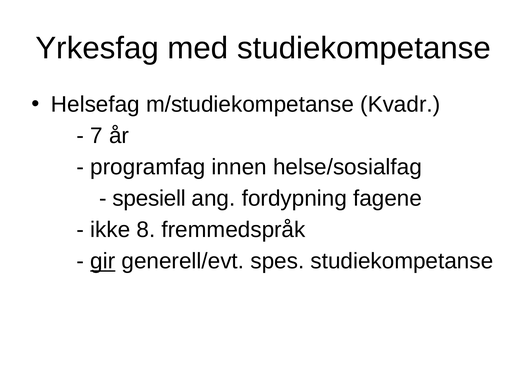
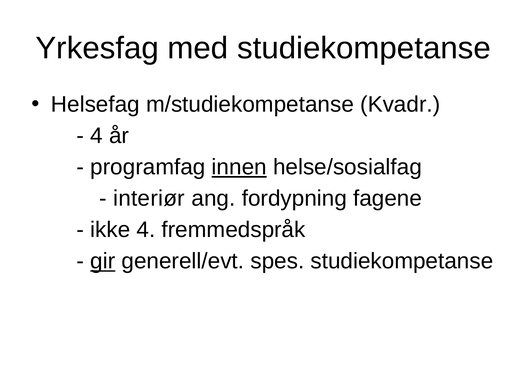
7 at (97, 136): 7 -> 4
innen underline: none -> present
spesiell: spesiell -> interiør
ikke 8: 8 -> 4
